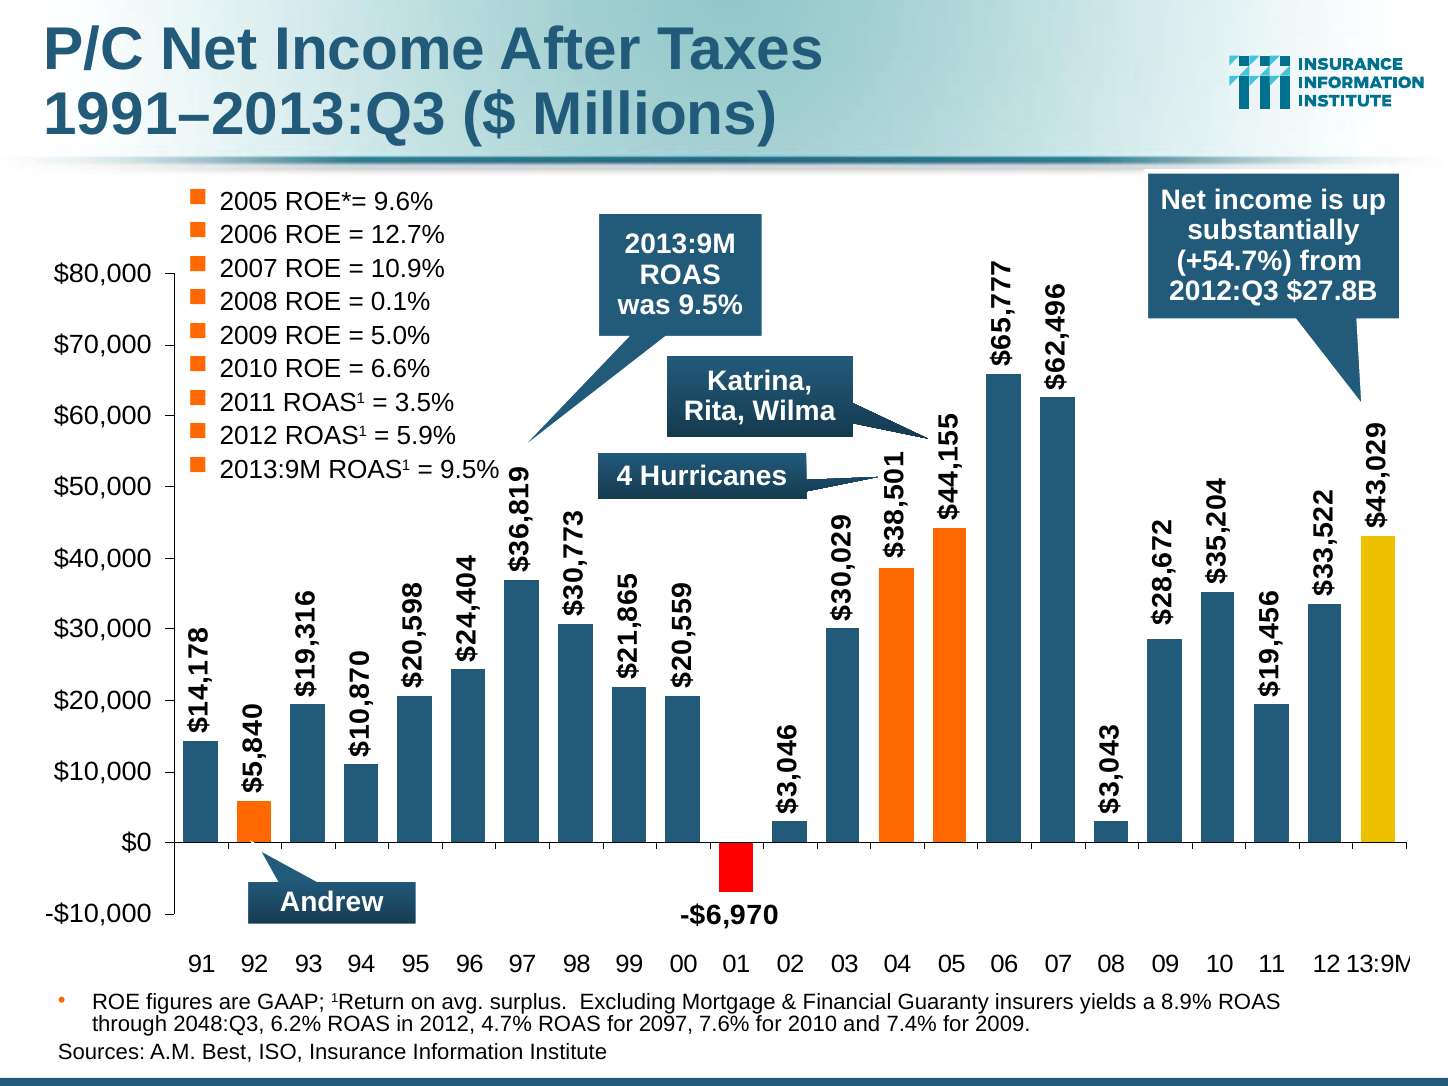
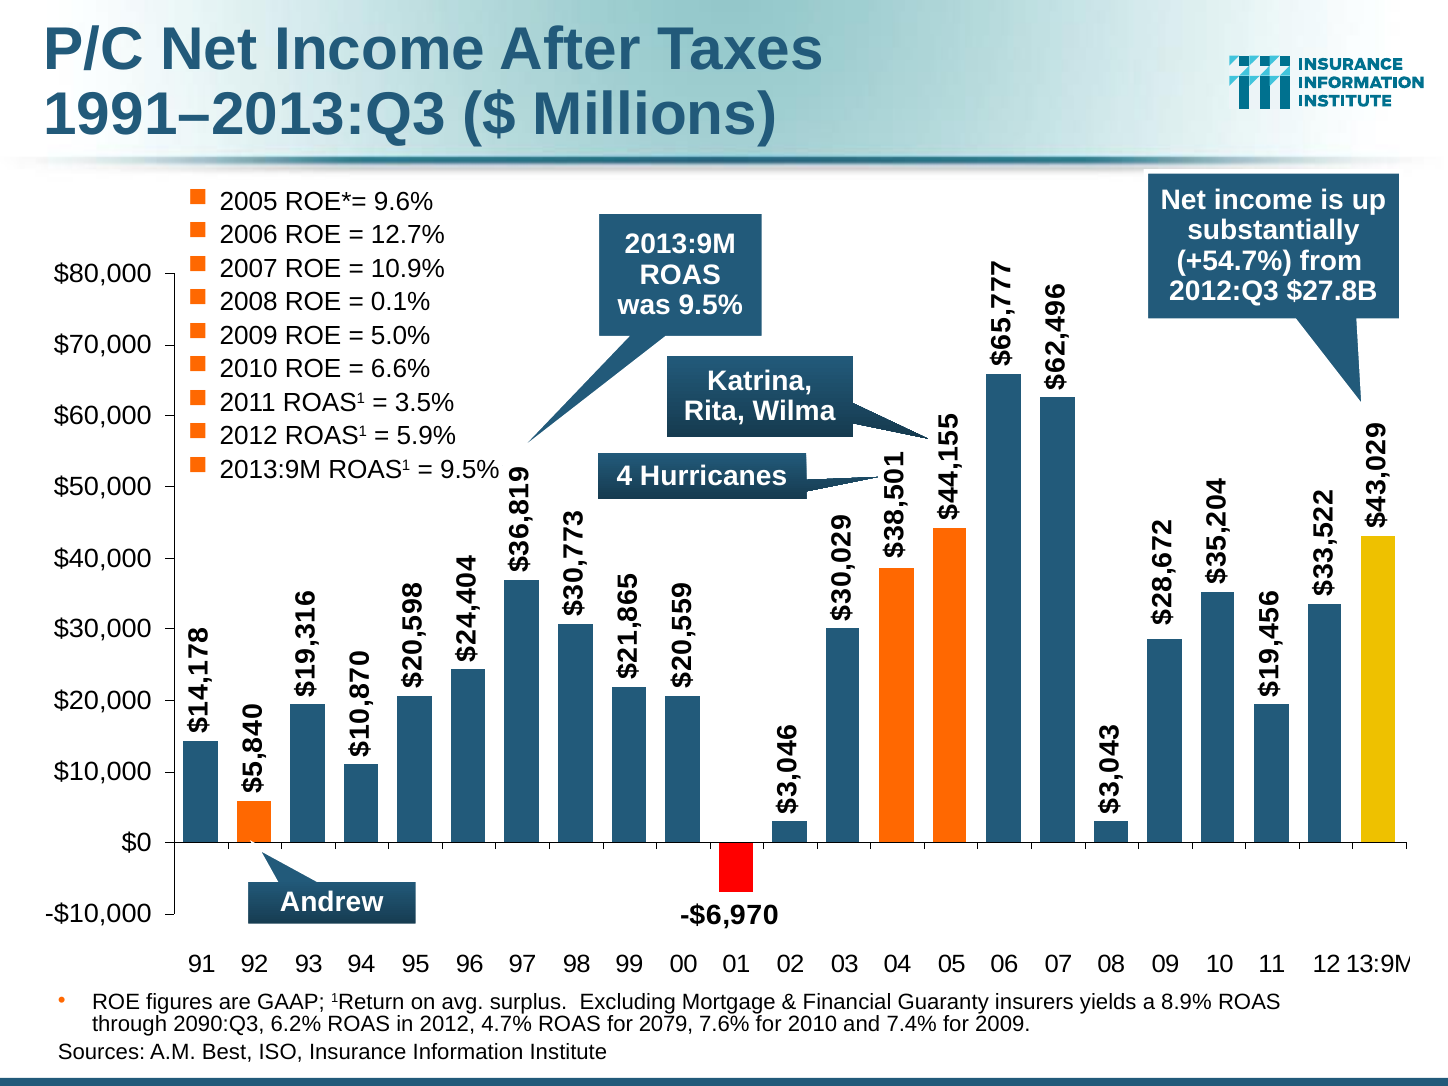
2048:Q3: 2048:Q3 -> 2090:Q3
2097: 2097 -> 2079
